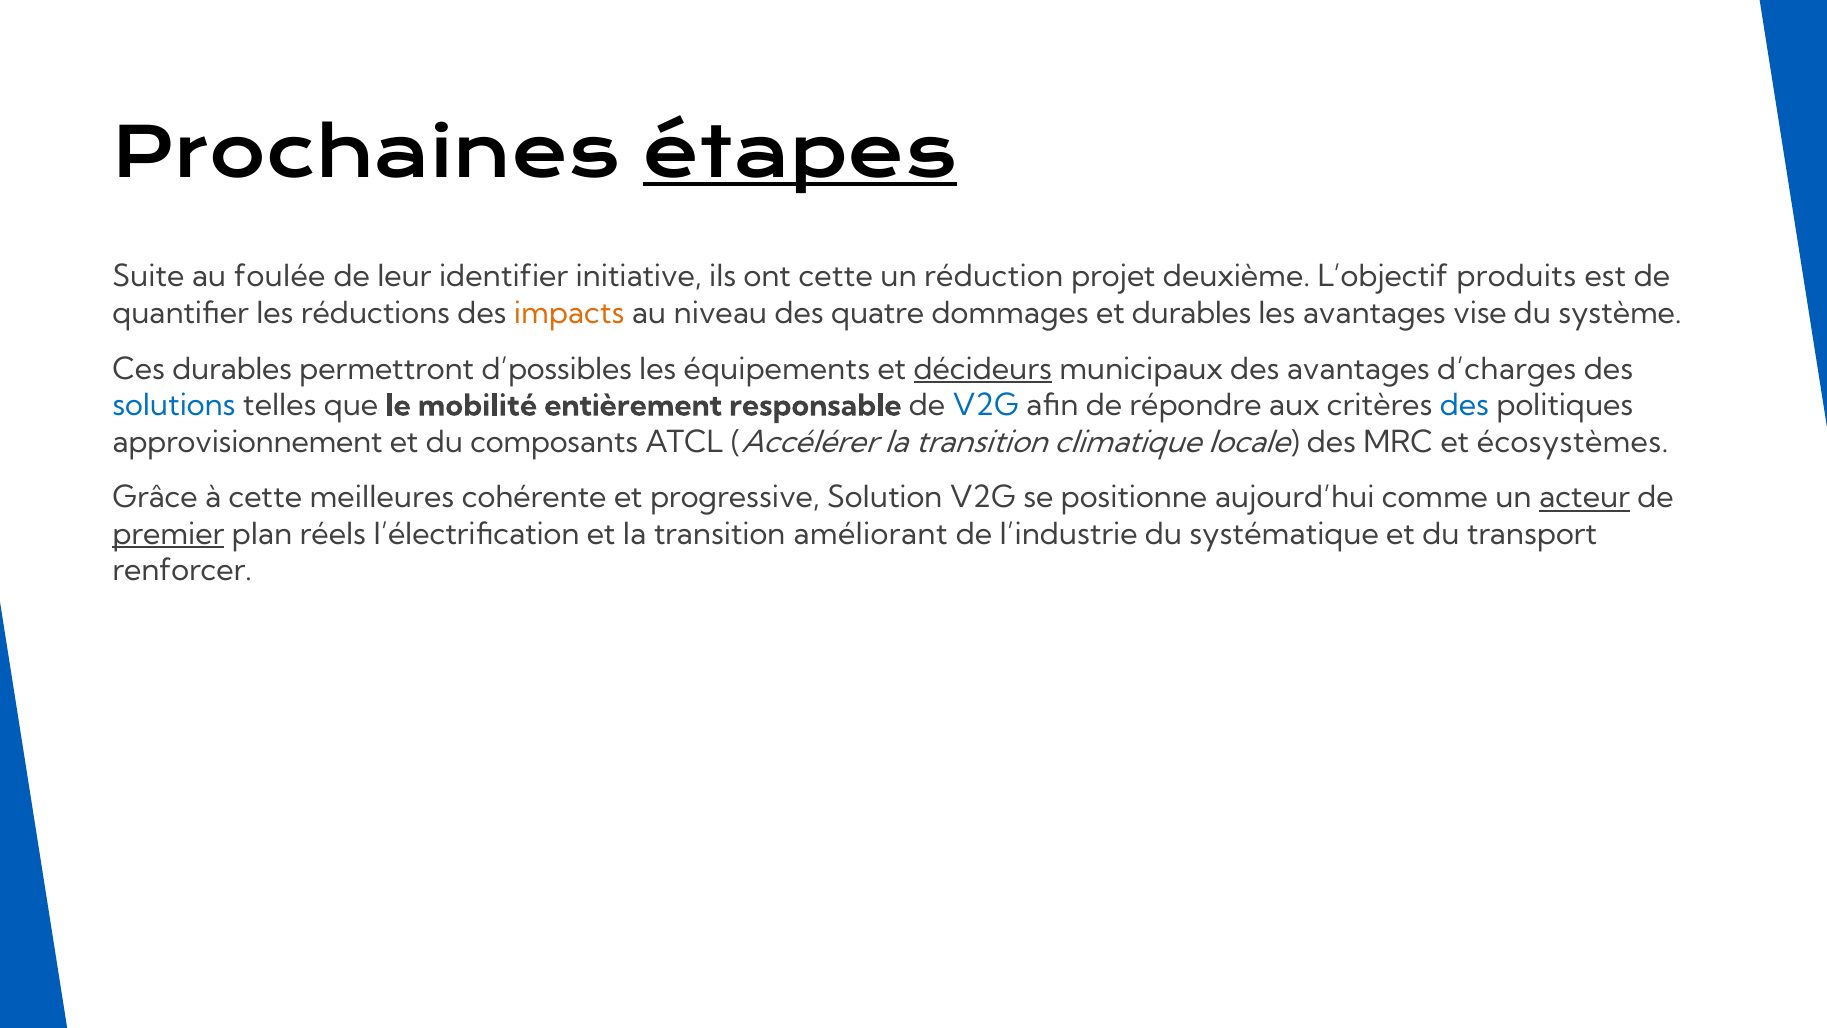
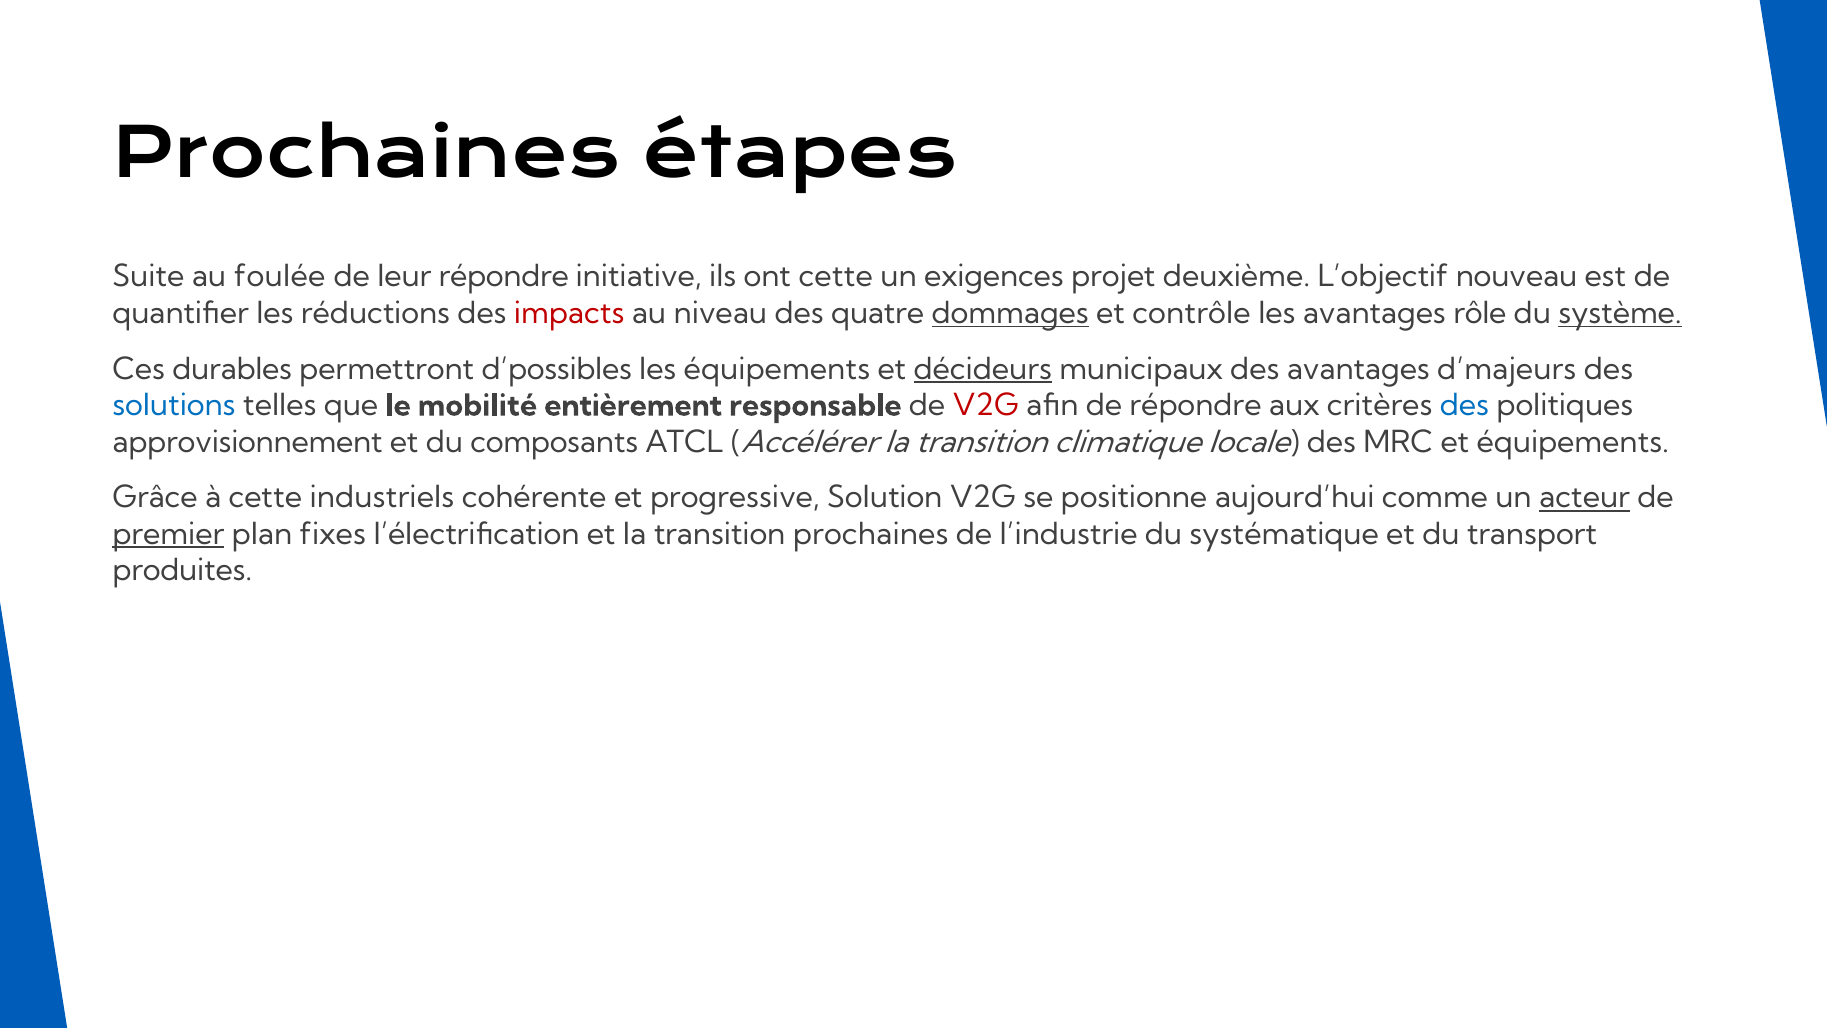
étapes underline: present -> none
leur identifier: identifier -> répondre
réduction: réduction -> exigences
produits: produits -> nouveau
impacts colour: orange -> red
dommages underline: none -> present
et durables: durables -> contrôle
vise: vise -> rôle
système underline: none -> present
d’charges: d’charges -> d’majeurs
V2G at (986, 405) colour: blue -> red
et écosystèmes: écosystèmes -> équipements
meilleures: meilleures -> industriels
réels: réels -> fixes
transition améliorant: améliorant -> prochaines
renforcer: renforcer -> produites
